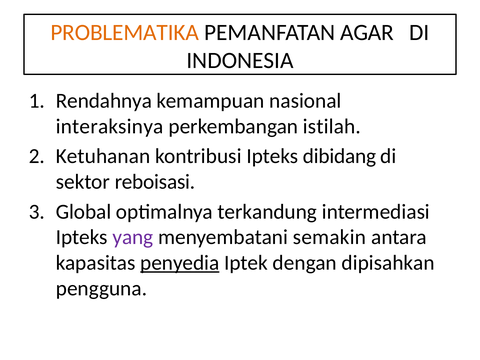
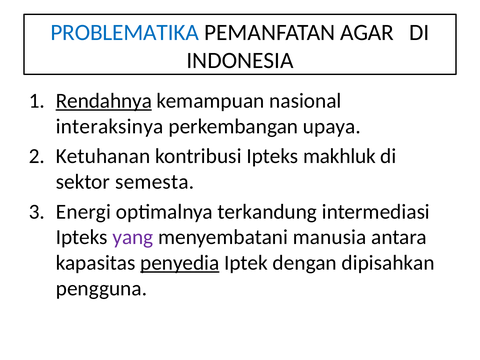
PROBLEMATIKA colour: orange -> blue
Rendahnya underline: none -> present
istilah: istilah -> upaya
dibidang: dibidang -> makhluk
reboisasi: reboisasi -> semesta
Global: Global -> Energi
semakin: semakin -> manusia
